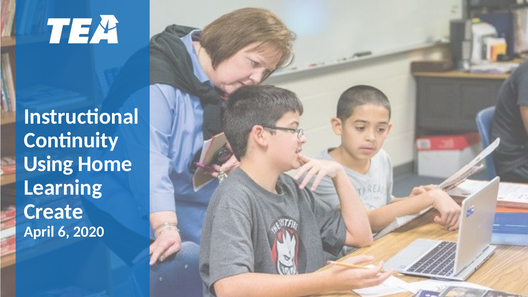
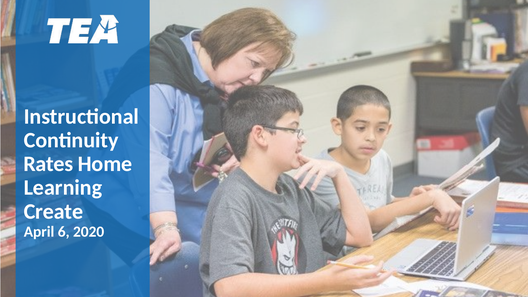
Using: Using -> Rates
